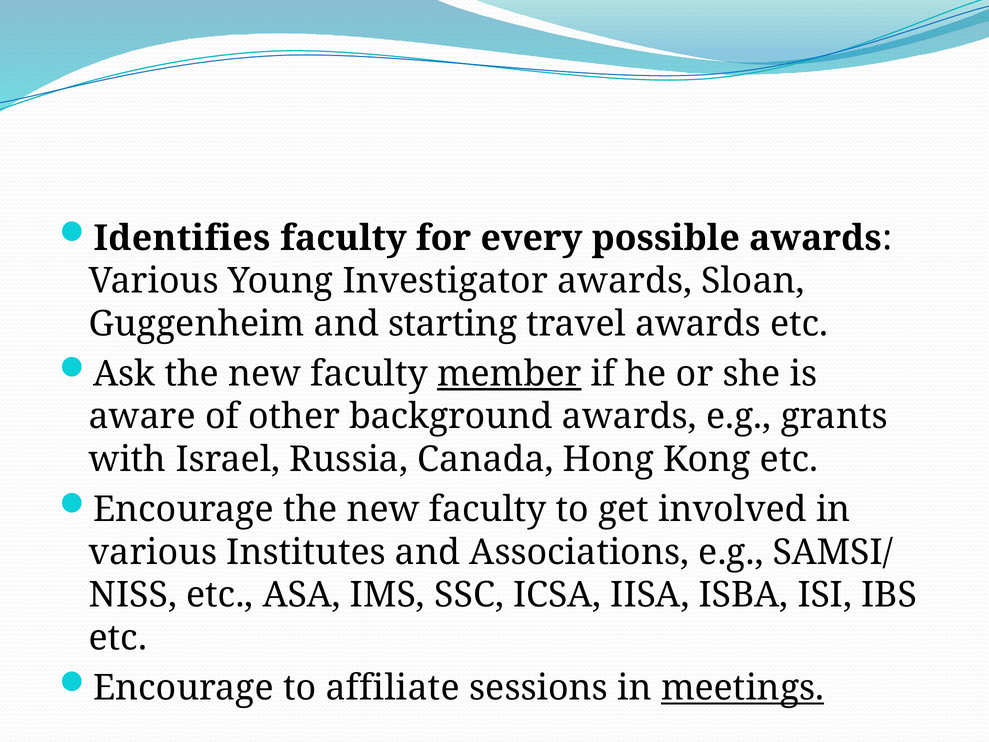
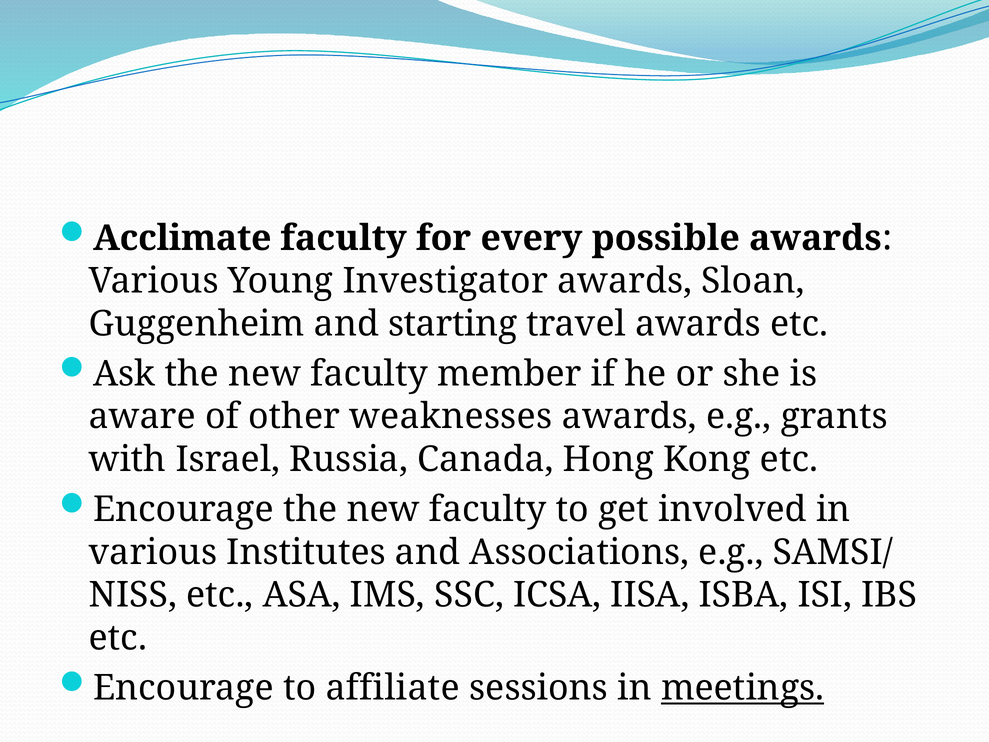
Identifies: Identifies -> Acclimate
member underline: present -> none
background: background -> weaknesses
